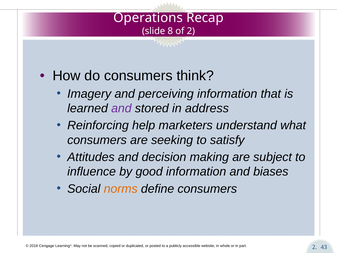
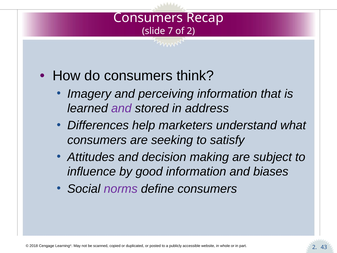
Operations at (148, 18): Operations -> Consumers
8: 8 -> 7
Reinforcing: Reinforcing -> Differences
norms colour: orange -> purple
